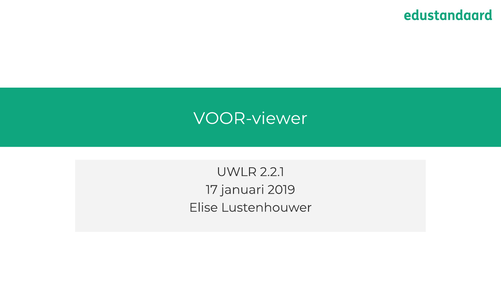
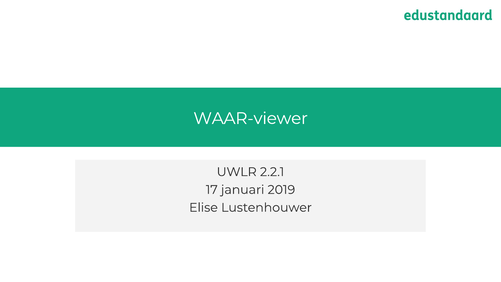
VOOR-viewer: VOOR-viewer -> WAAR-viewer
